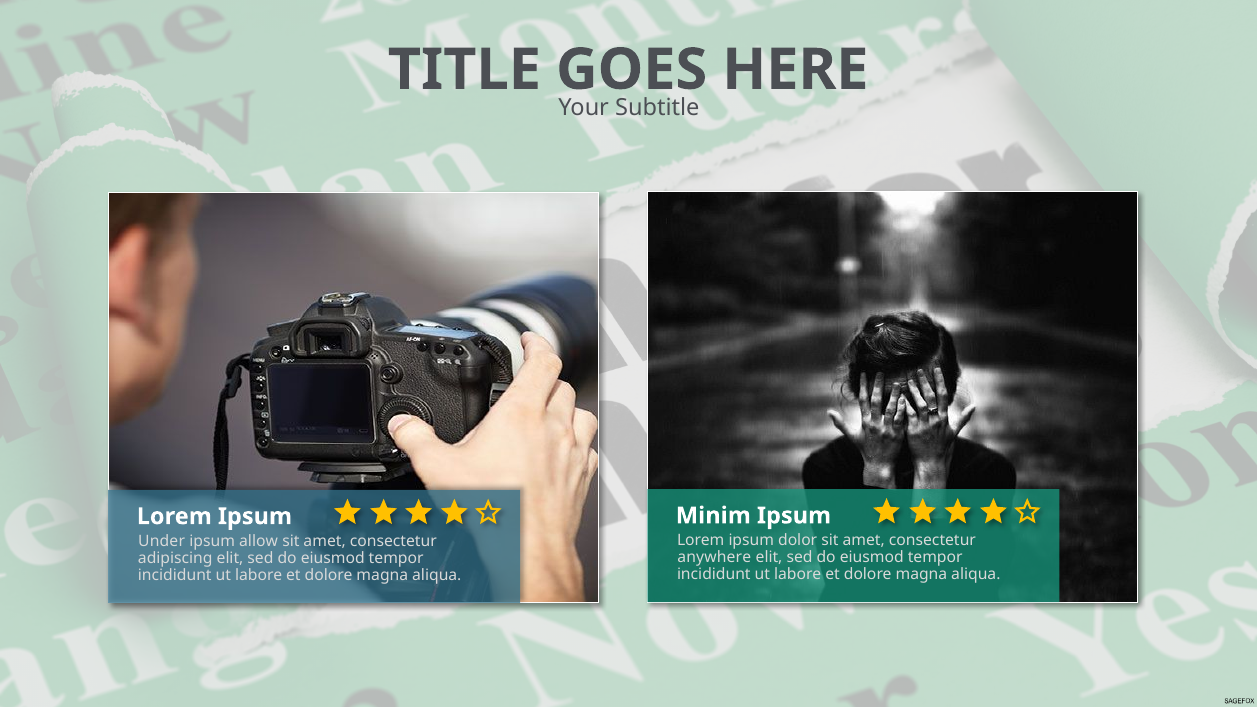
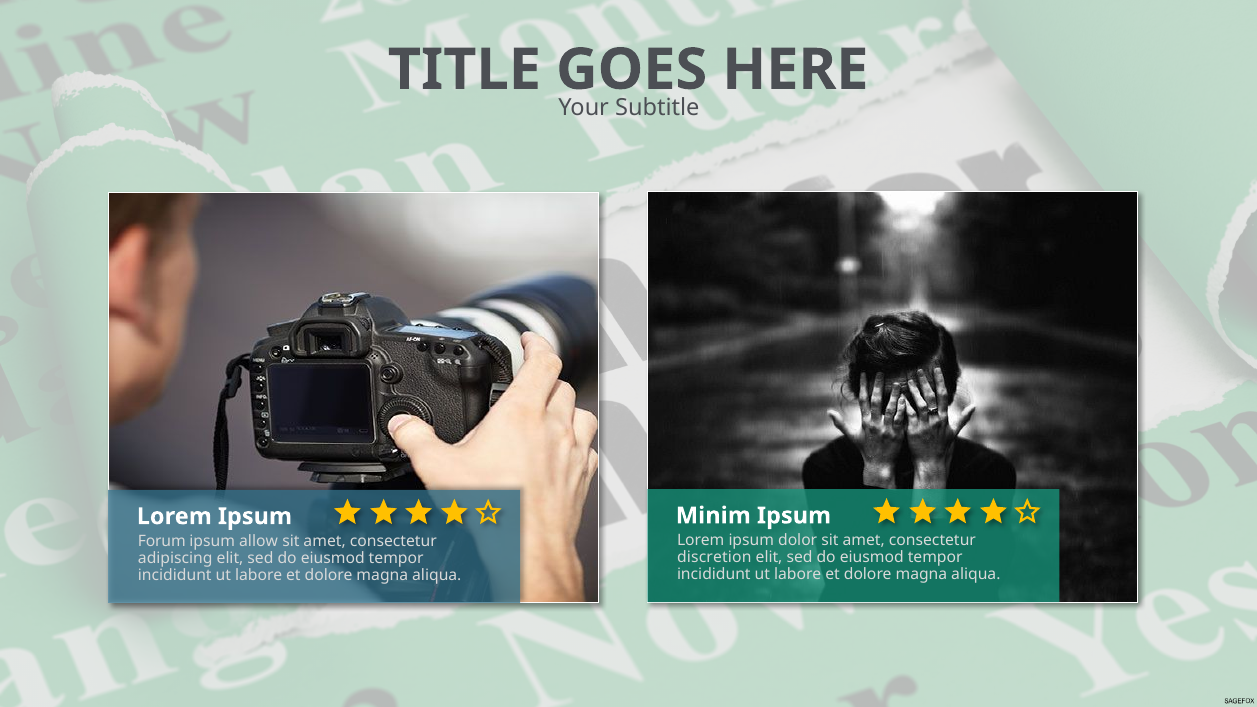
Under: Under -> Forum
anywhere: anywhere -> discretion
